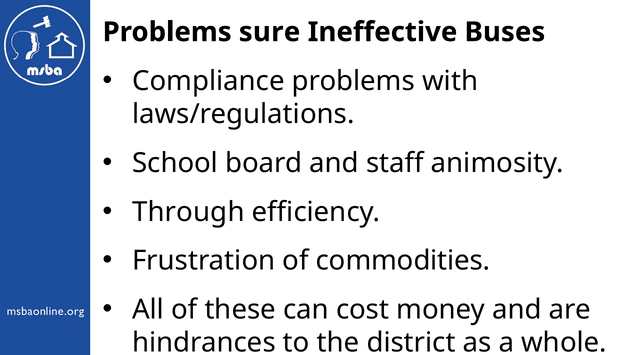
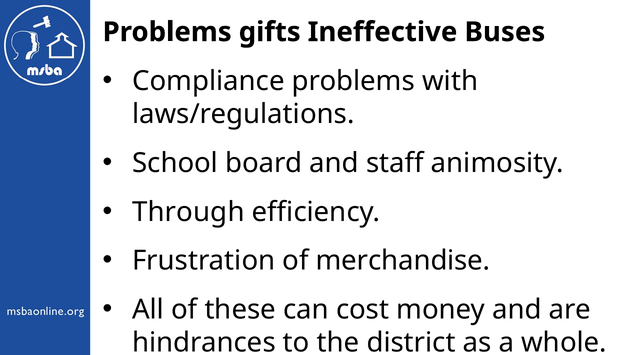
sure: sure -> gifts
commodities: commodities -> merchandise
